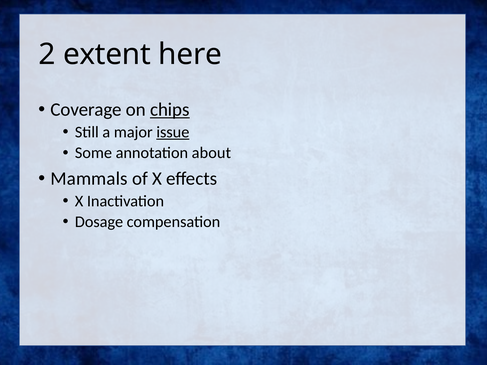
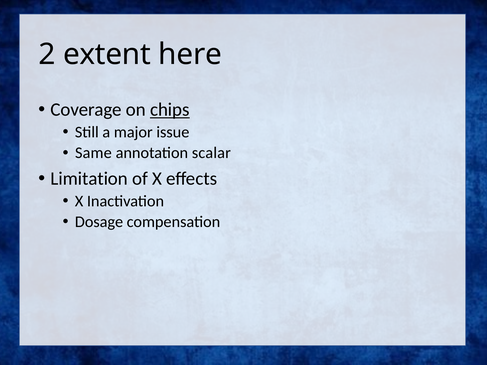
issue underline: present -> none
Some: Some -> Same
about: about -> scalar
Mammals: Mammals -> Limitation
